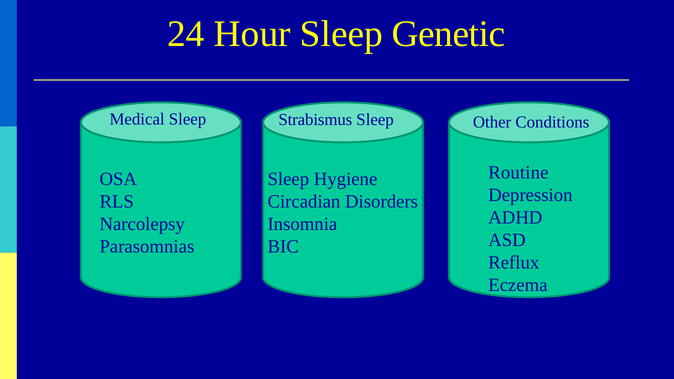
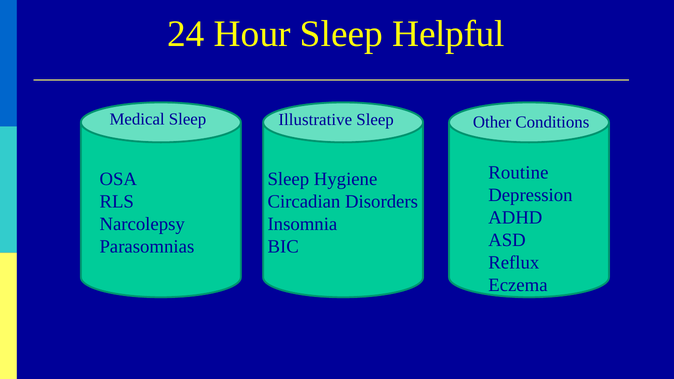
Genetic: Genetic -> Helpful
Strabismus: Strabismus -> Illustrative
